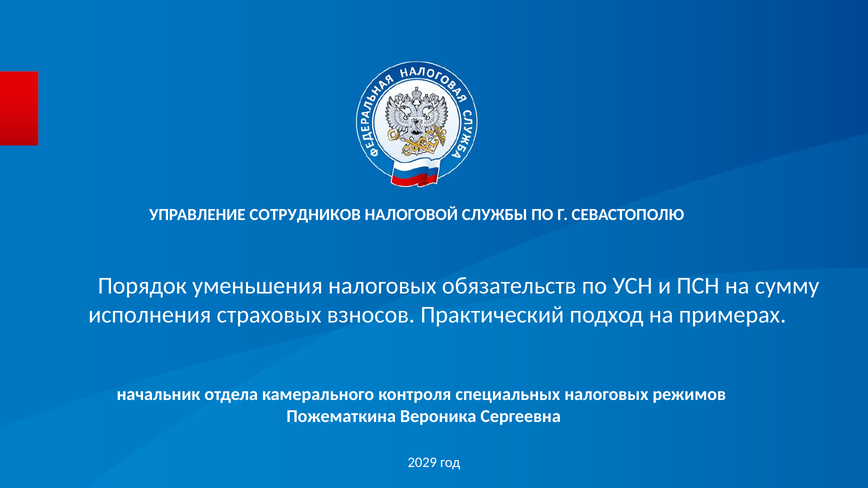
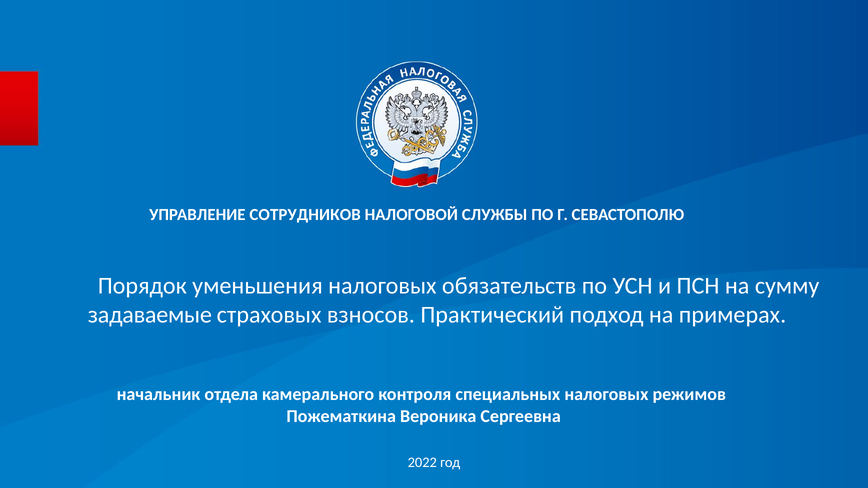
исполнения: исполнения -> задаваемые
2029: 2029 -> 2022
